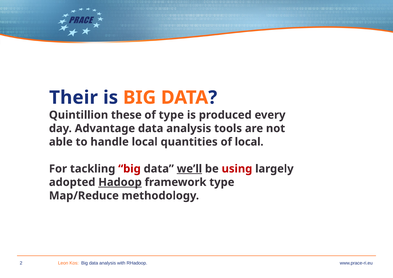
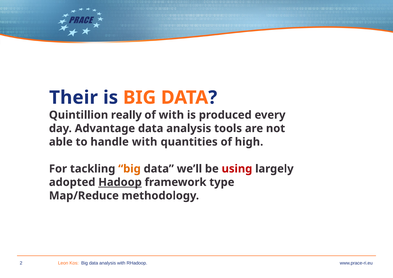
these: these -> really
of type: type -> with
handle local: local -> with
of local: local -> high
big at (129, 169) colour: red -> orange
we’ll underline: present -> none
